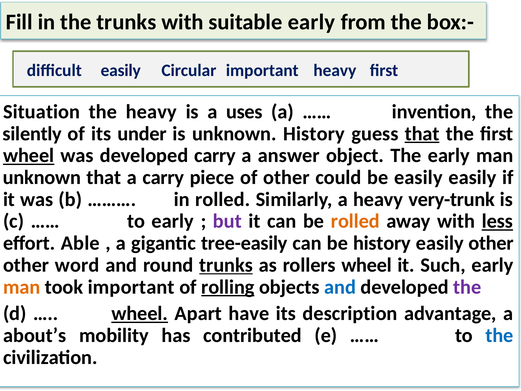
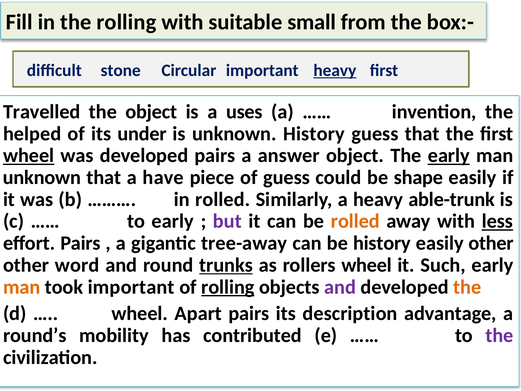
the trunks: trunks -> rolling
suitable early: early -> small
difficult easily: easily -> stone
heavy at (335, 70) underline: none -> present
Situation: Situation -> Travelled
the heavy: heavy -> object
silently: silently -> helped
that at (422, 134) underline: present -> none
developed carry: carry -> pairs
early at (449, 155) underline: none -> present
a carry: carry -> have
of other: other -> guess
be easily: easily -> shape
very-trunk: very-trunk -> able-trunk
effort Able: Able -> Pairs
tree-easily: tree-easily -> tree-away
and at (340, 287) colour: blue -> purple
the at (467, 287) colour: purple -> orange
wheel at (140, 313) underline: present -> none
Apart have: have -> pairs
about’s: about’s -> round’s
the at (499, 335) colour: blue -> purple
